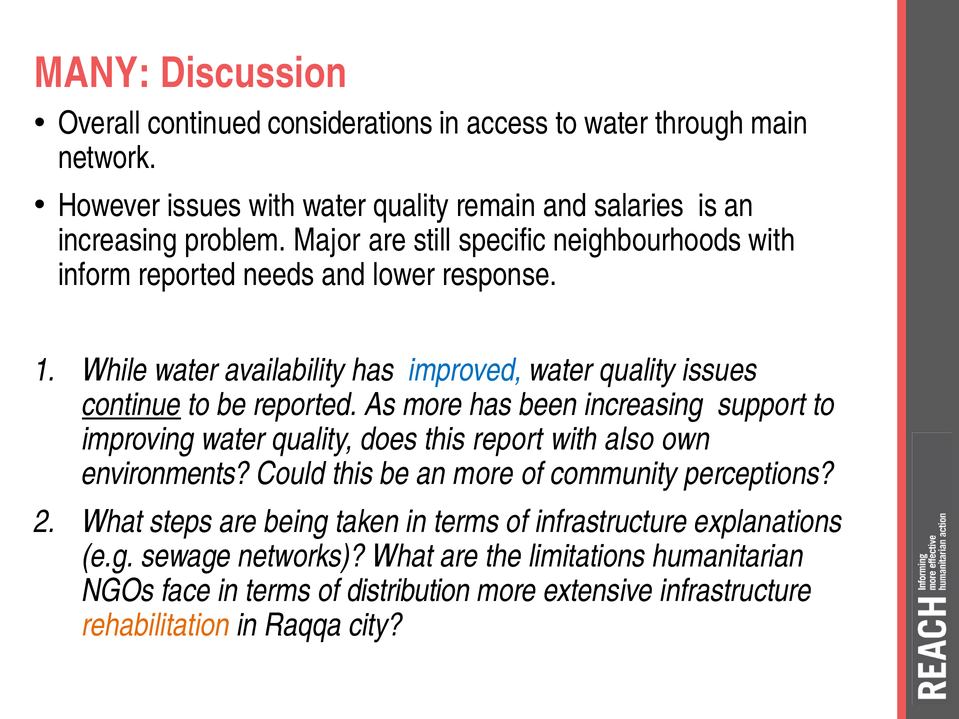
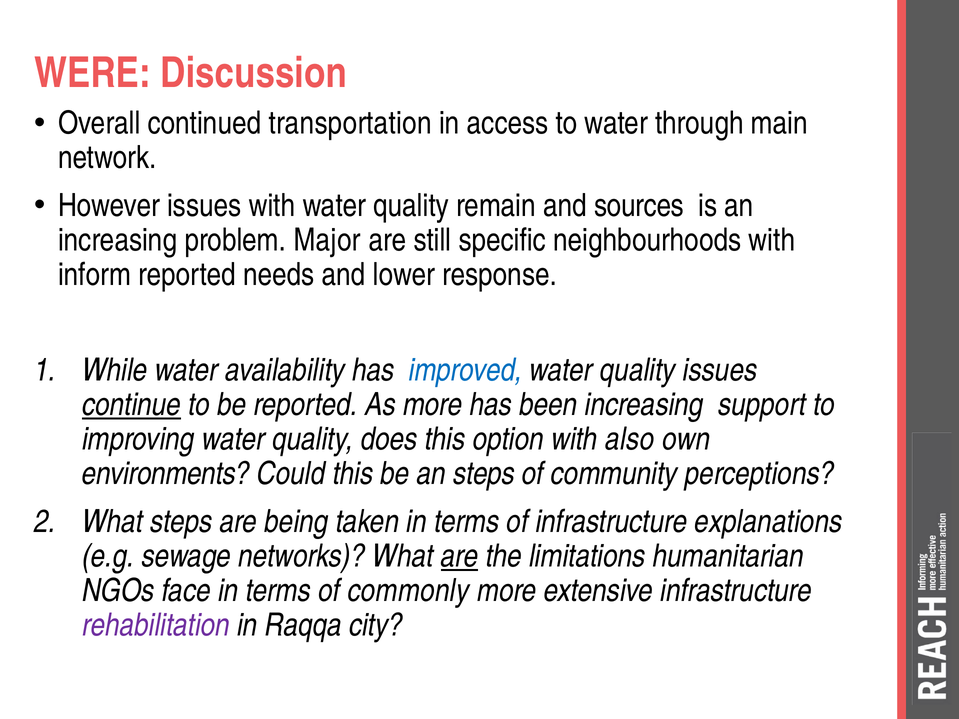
MANY: MANY -> WERE
considerations: considerations -> transportation
salaries: salaries -> sources
report: report -> option
an more: more -> steps
are at (460, 556) underline: none -> present
distribution: distribution -> commonly
rehabilitation colour: orange -> purple
